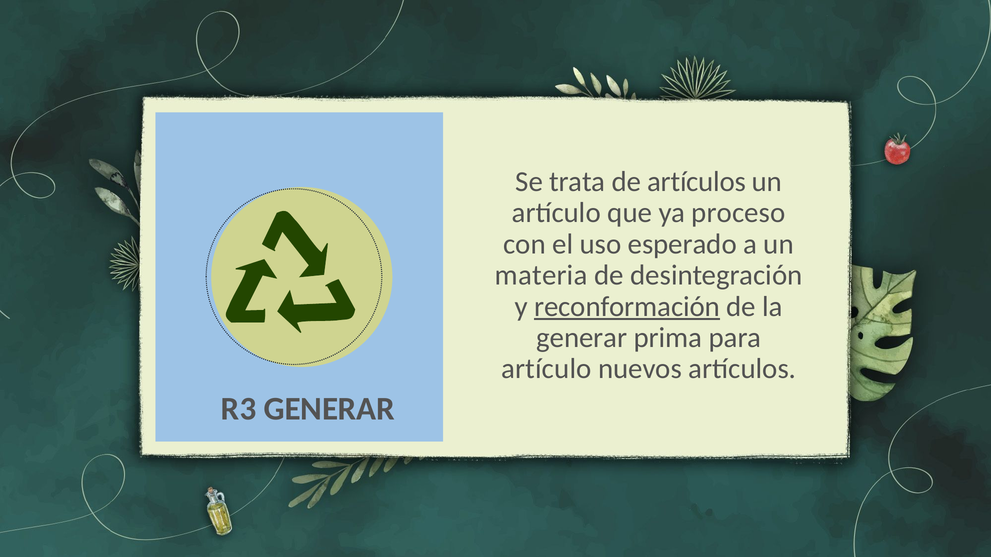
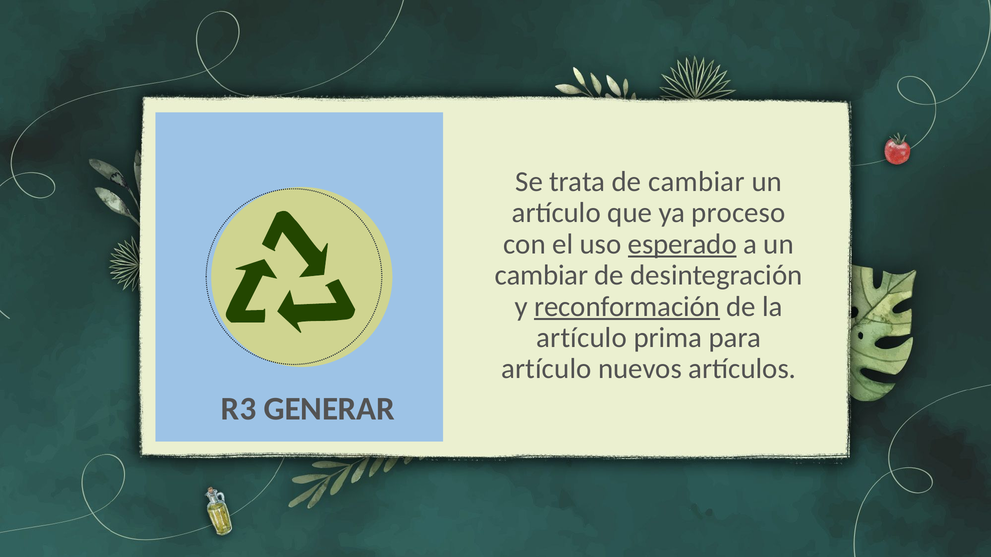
de artículos: artículos -> cambiar
esperado underline: none -> present
materia at (541, 275): materia -> cambiar
generar at (582, 338): generar -> artículo
